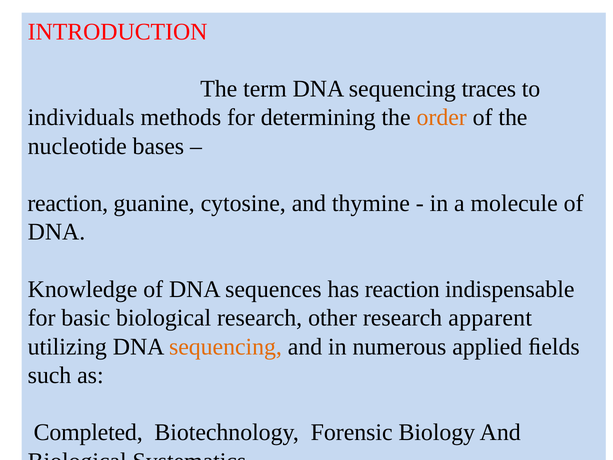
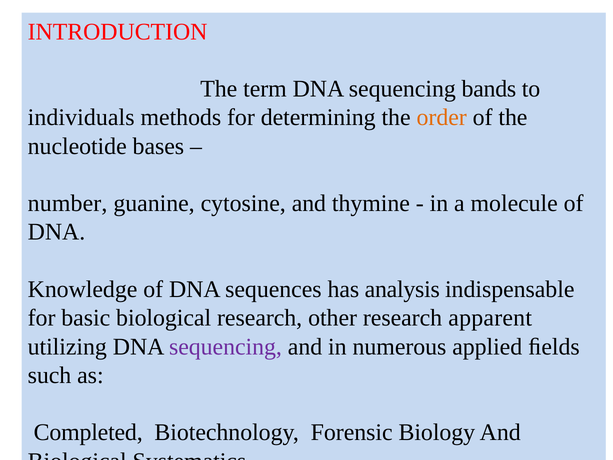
traces: traces -> bands
reaction at (68, 203): reaction -> number
has reaction: reaction -> analysis
sequencing at (225, 346) colour: orange -> purple
